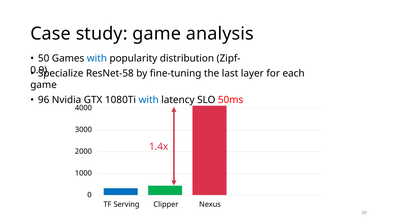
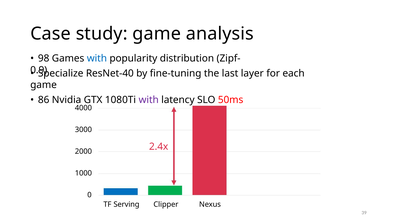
50: 50 -> 98
ResNet-58: ResNet-58 -> ResNet-40
96: 96 -> 86
with at (149, 100) colour: blue -> purple
1.4x: 1.4x -> 2.4x
